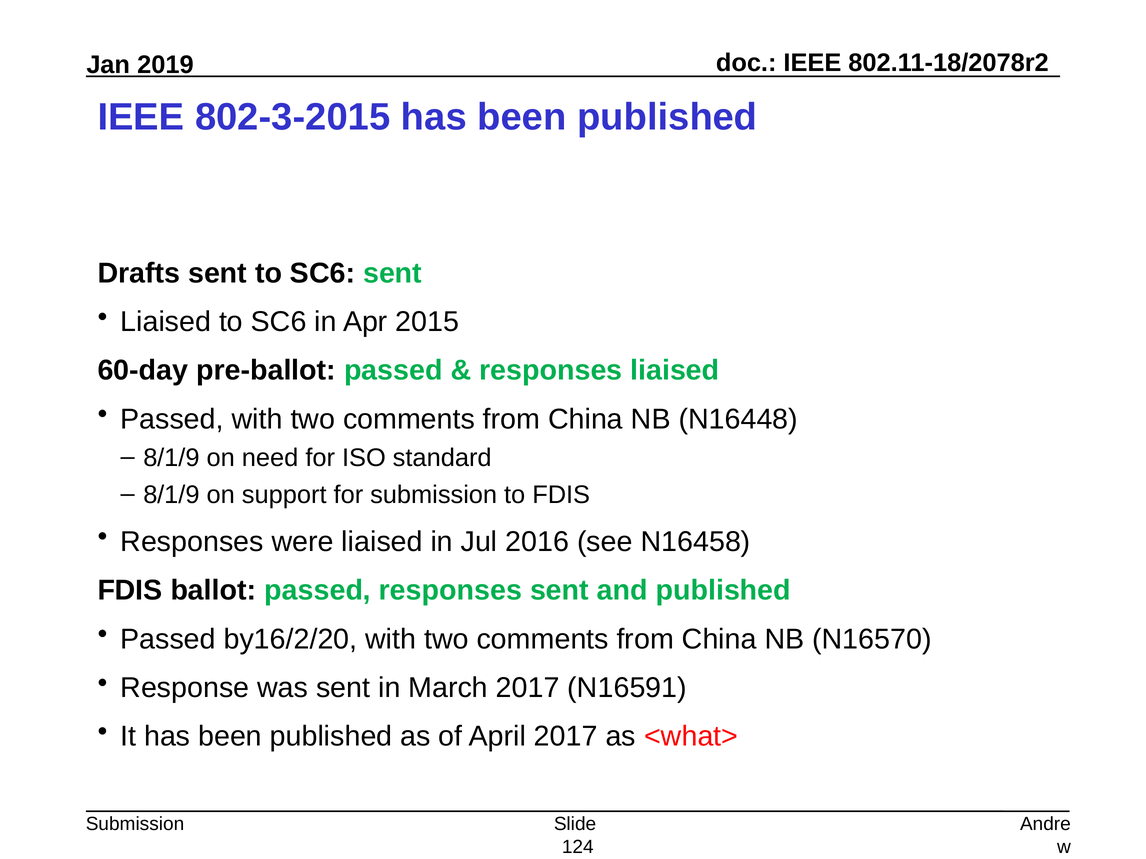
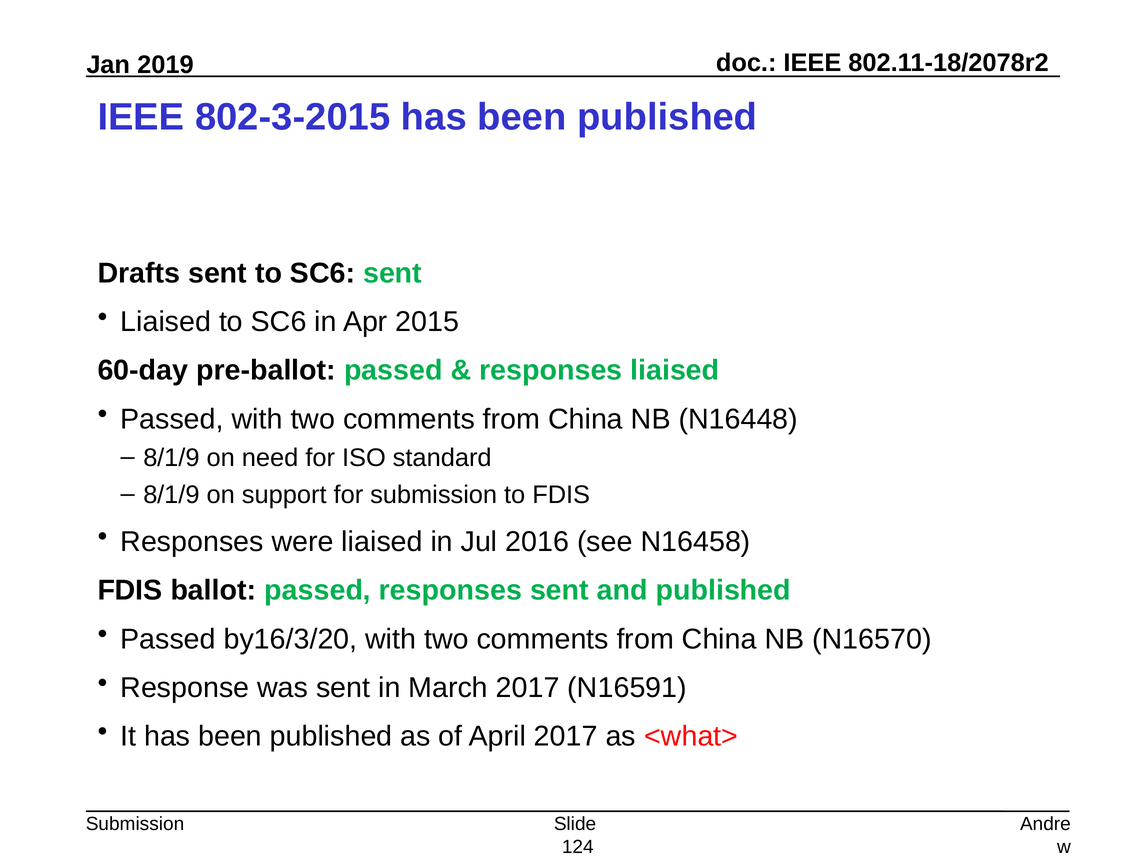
by16/2/20: by16/2/20 -> by16/3/20
